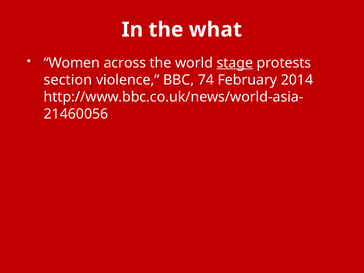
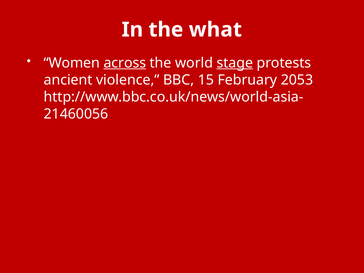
across underline: none -> present
section: section -> ancient
74: 74 -> 15
2014: 2014 -> 2053
